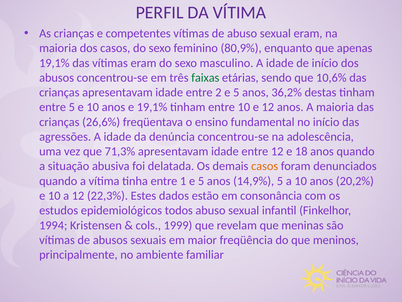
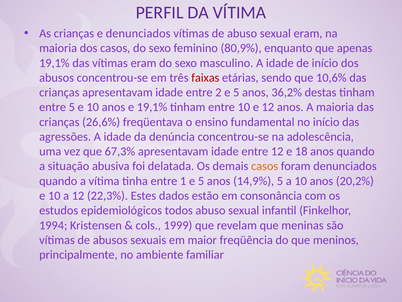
e competentes: competentes -> denunciados
faixas colour: green -> red
71,3%: 71,3% -> 67,3%
